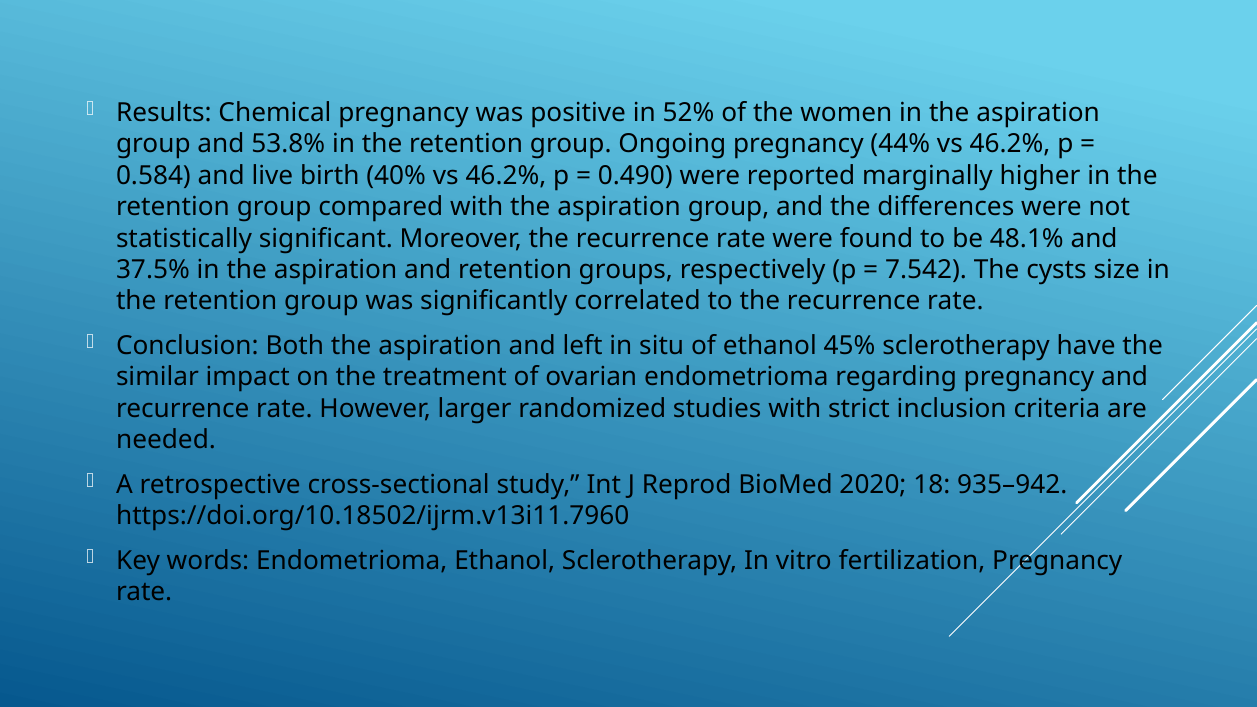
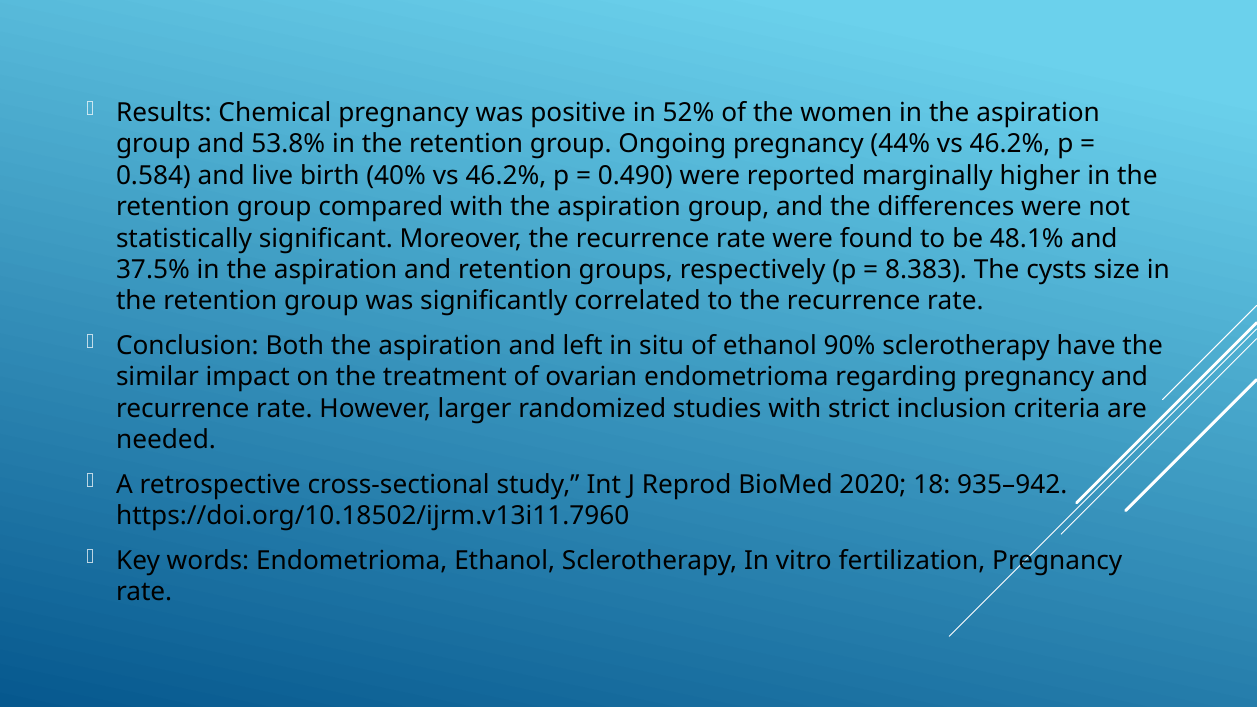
7.542: 7.542 -> 8.383
45%: 45% -> 90%
